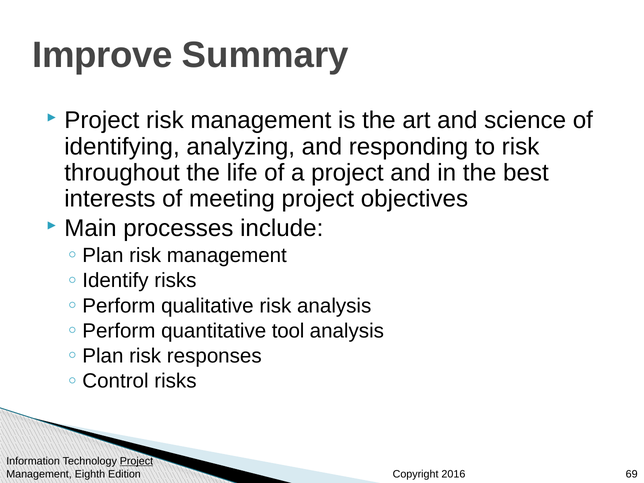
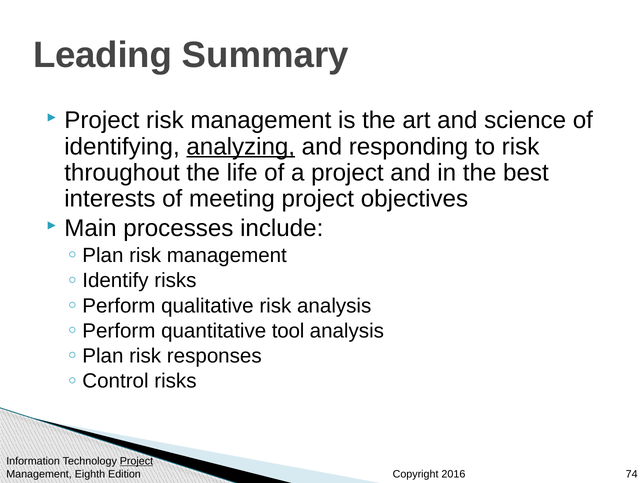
Improve: Improve -> Leading
analyzing underline: none -> present
69: 69 -> 74
